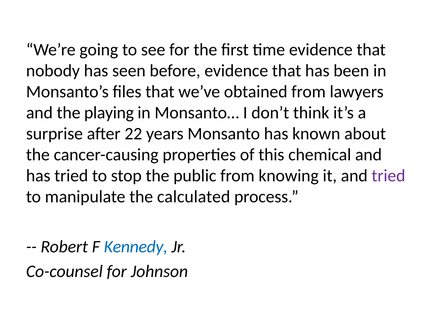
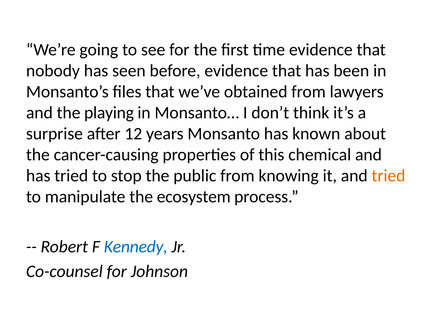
22: 22 -> 12
tried at (388, 176) colour: purple -> orange
calculated: calculated -> ecosystem
